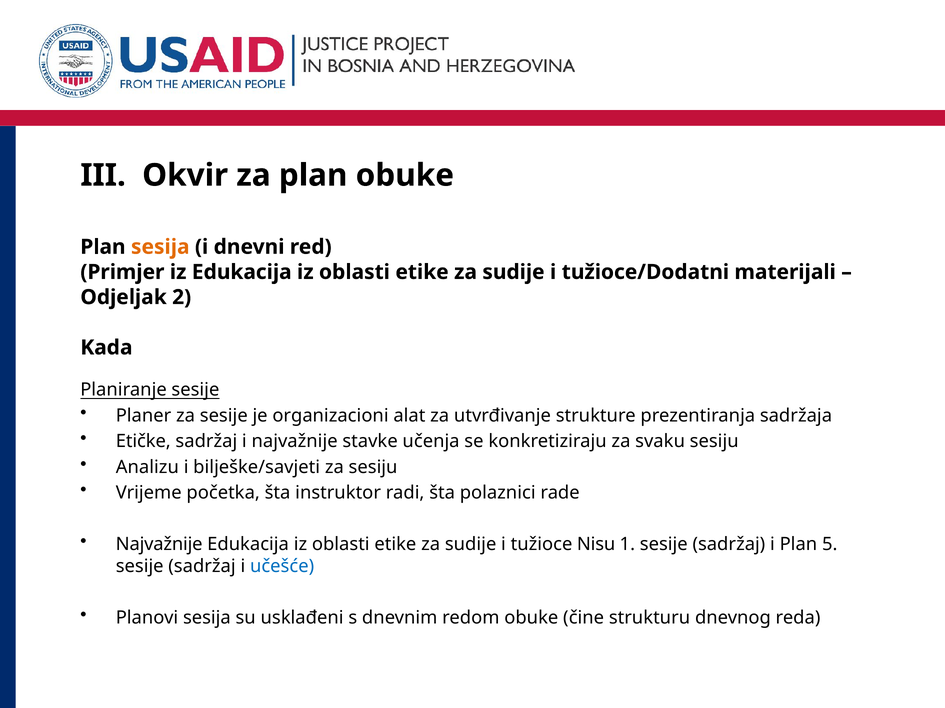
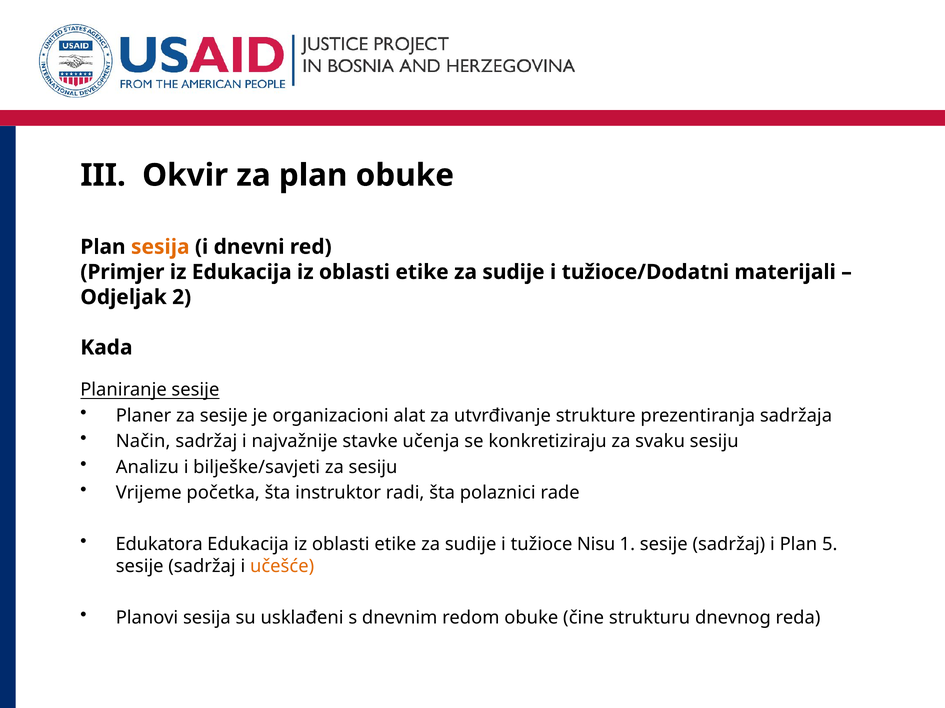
Etičke: Etičke -> Način
Najvažnije at (159, 545): Najvažnije -> Edukatora
učešće colour: blue -> orange
